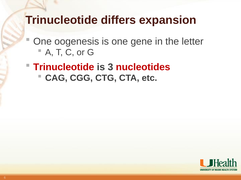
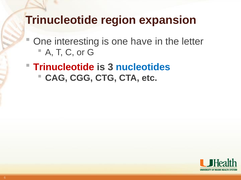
differs: differs -> region
oogenesis: oogenesis -> interesting
gene: gene -> have
nucleotides colour: red -> blue
